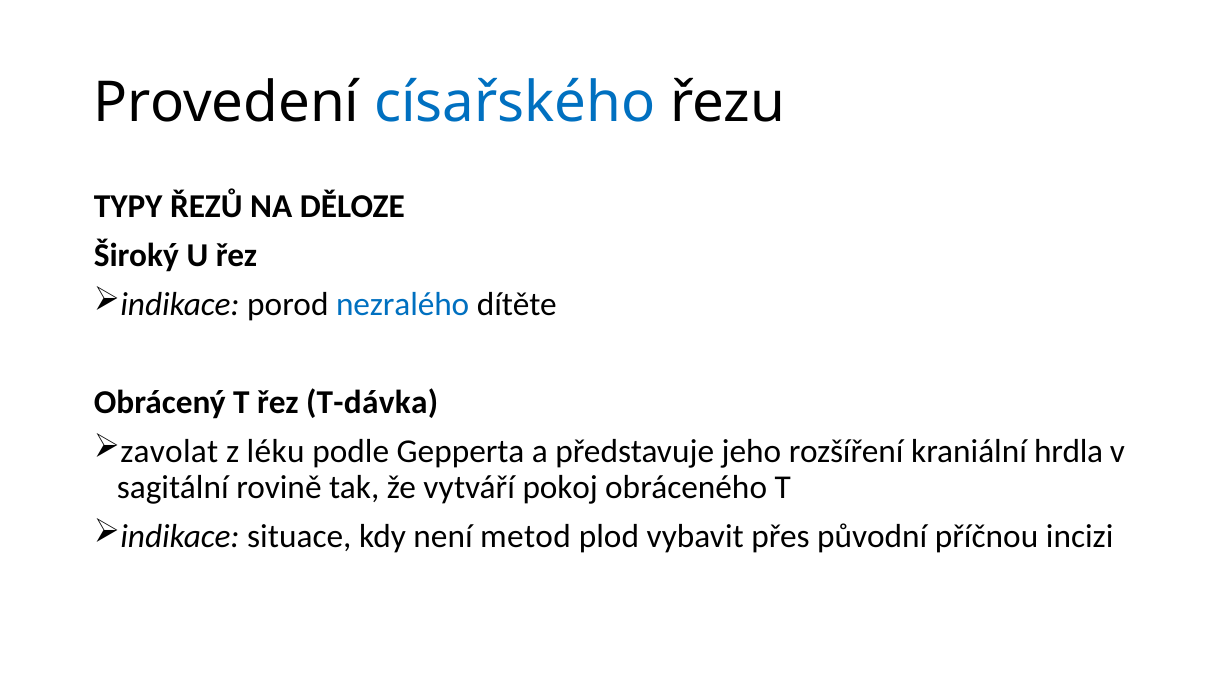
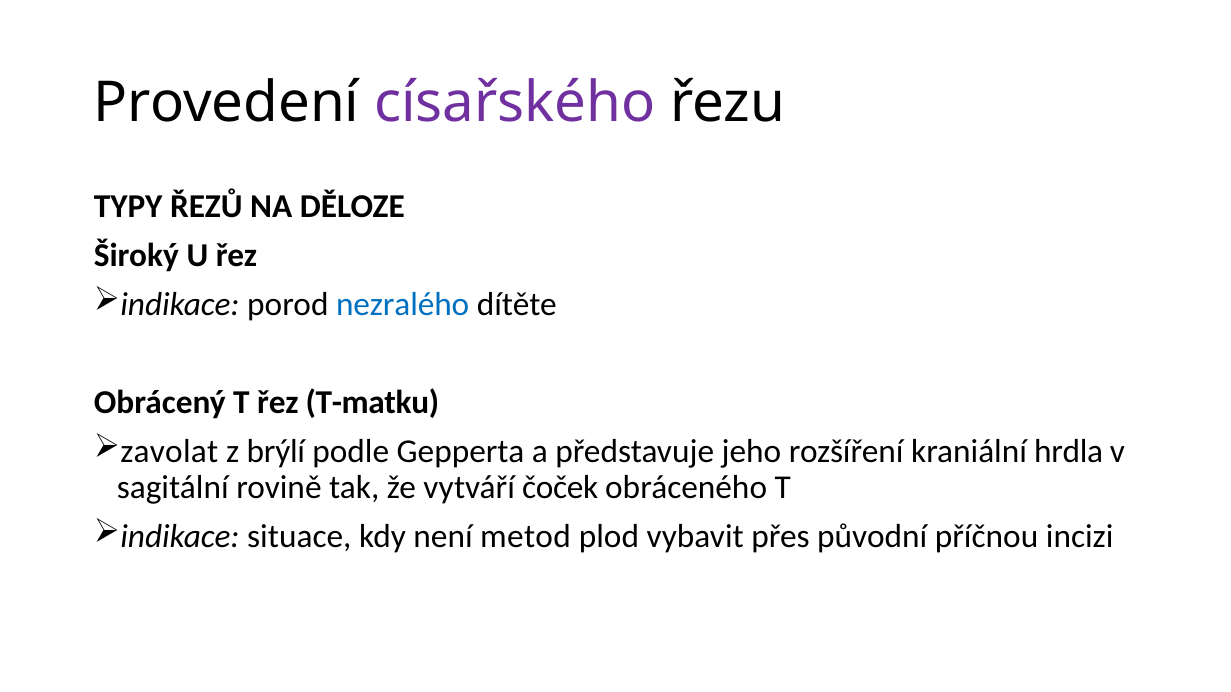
císařského colour: blue -> purple
T-dávka: T-dávka -> T-matku
léku: léku -> brýlí
pokoj: pokoj -> čoček
